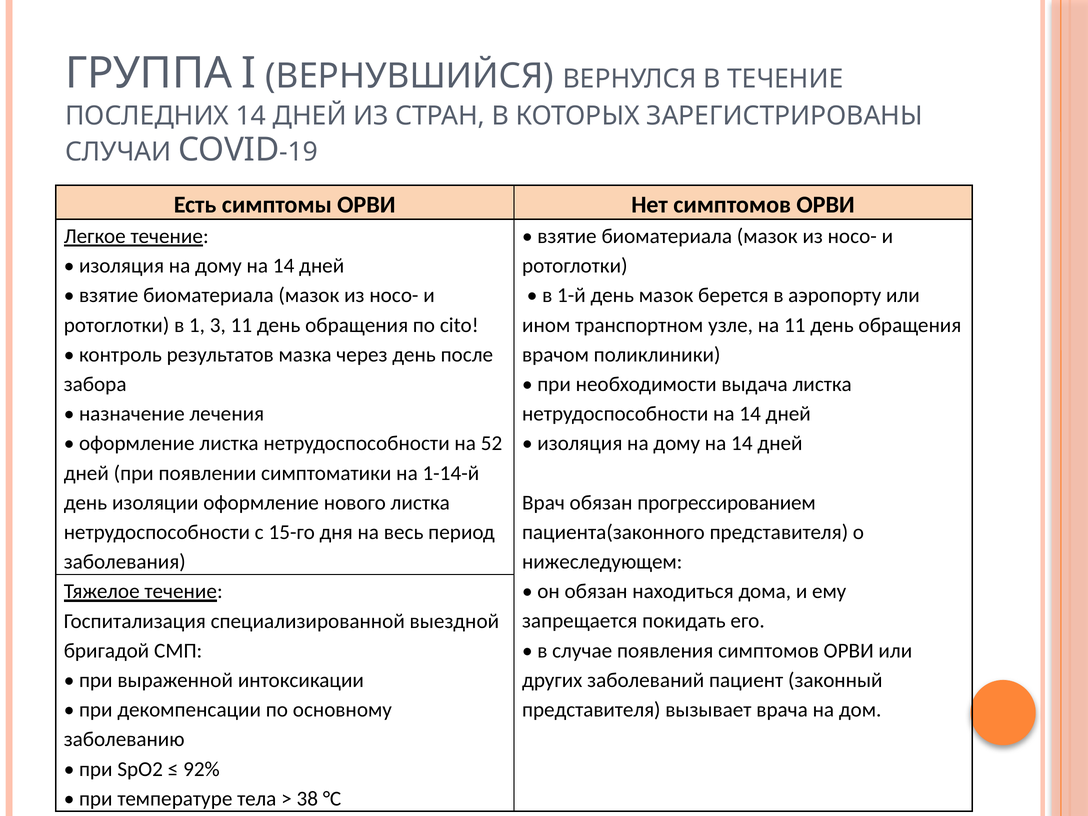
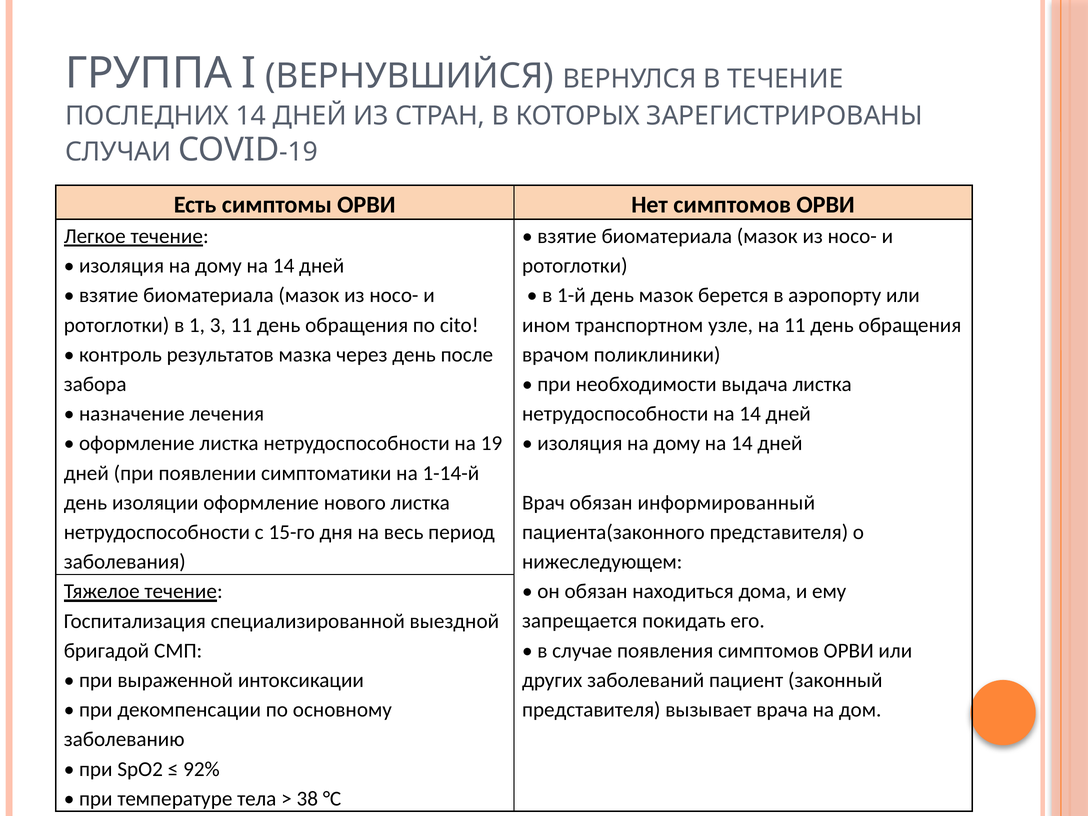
52: 52 -> 19
прогрессированием: прогрессированием -> информированный
